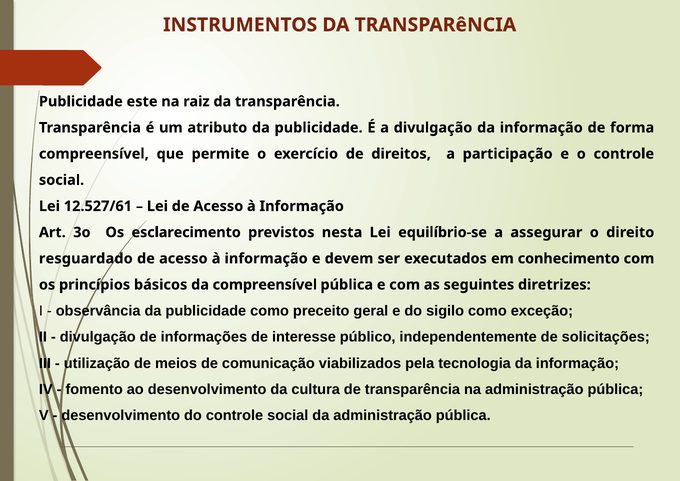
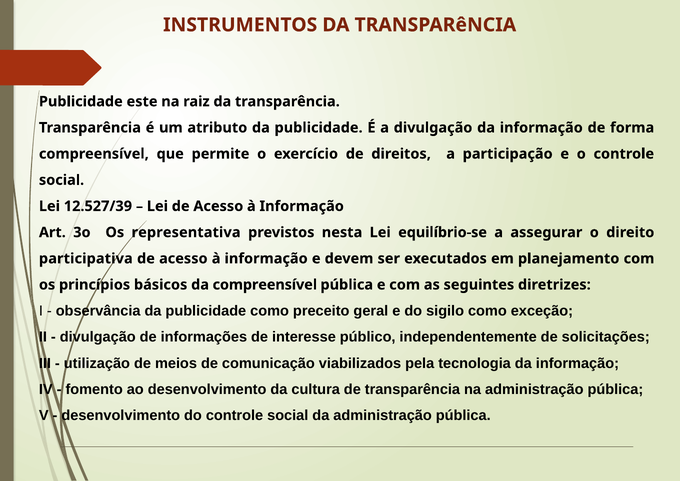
12.527/61: 12.527/61 -> 12.527/39
esclarecimento: esclarecimento -> representativa
resguardado: resguardado -> participativa
conhecimento: conhecimento -> planejamento
